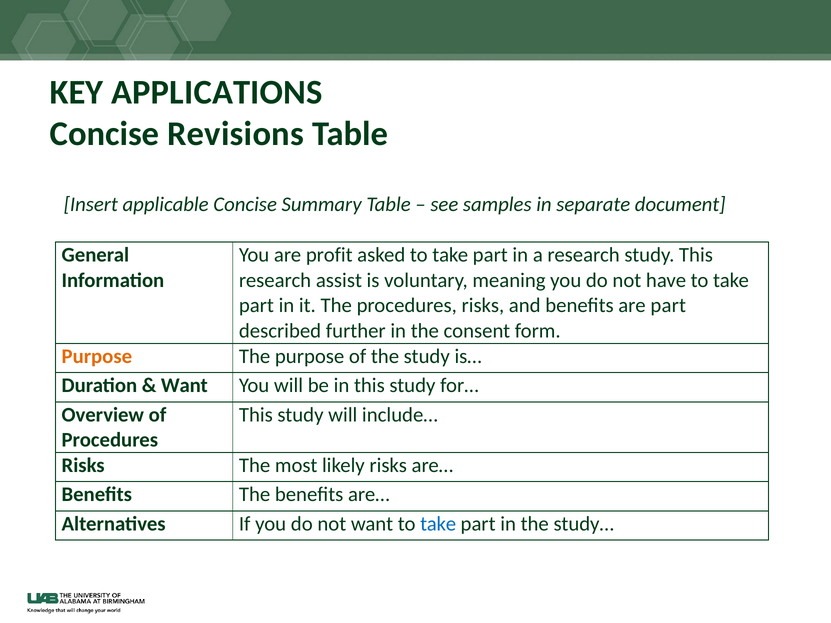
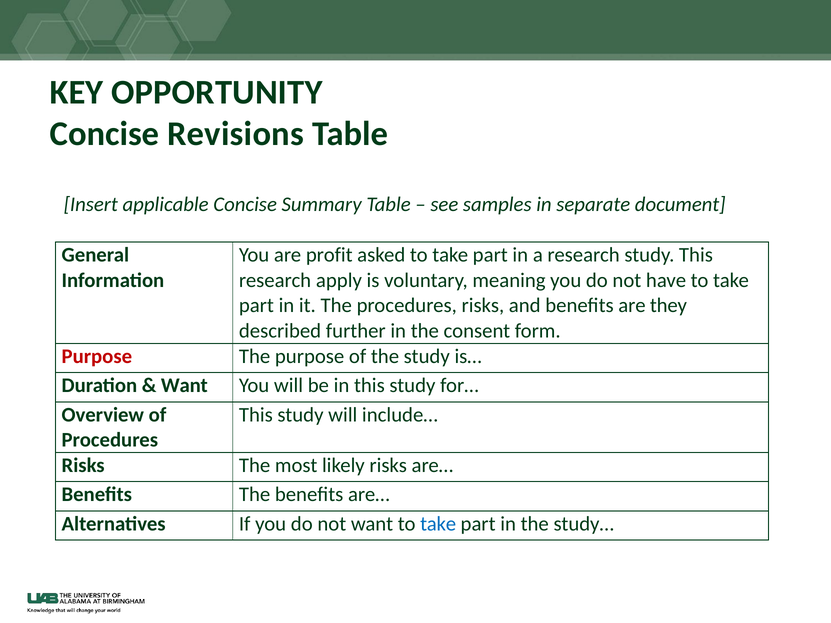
APPLICATIONS: APPLICATIONS -> OPPORTUNITY
assist: assist -> apply
are part: part -> they
Purpose at (97, 356) colour: orange -> red
